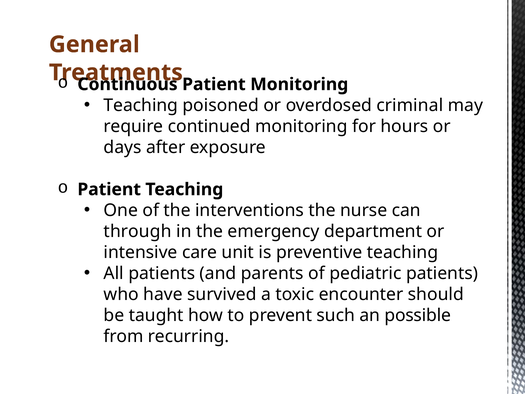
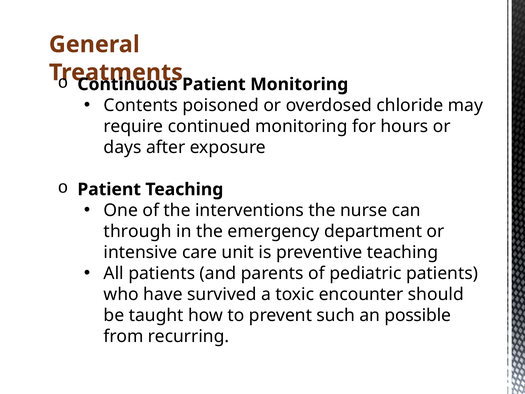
Teaching at (141, 105): Teaching -> Contents
criminal: criminal -> chloride
